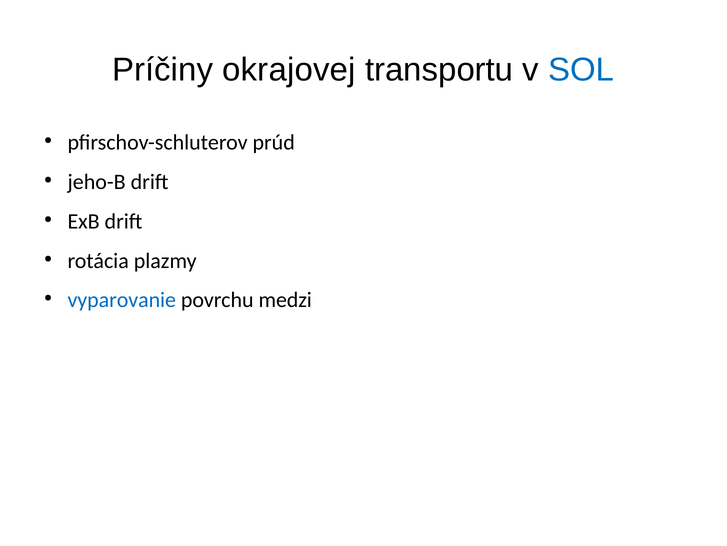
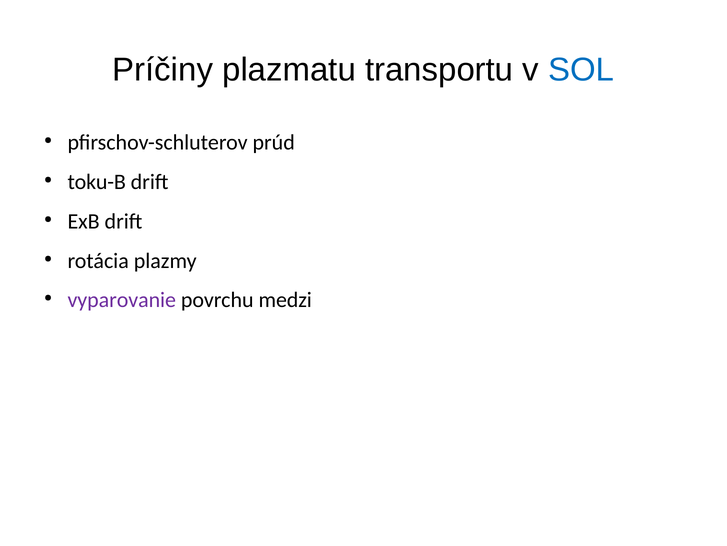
okrajovej: okrajovej -> plazmatu
jeho-B: jeho-B -> toku-B
vyparovanie colour: blue -> purple
